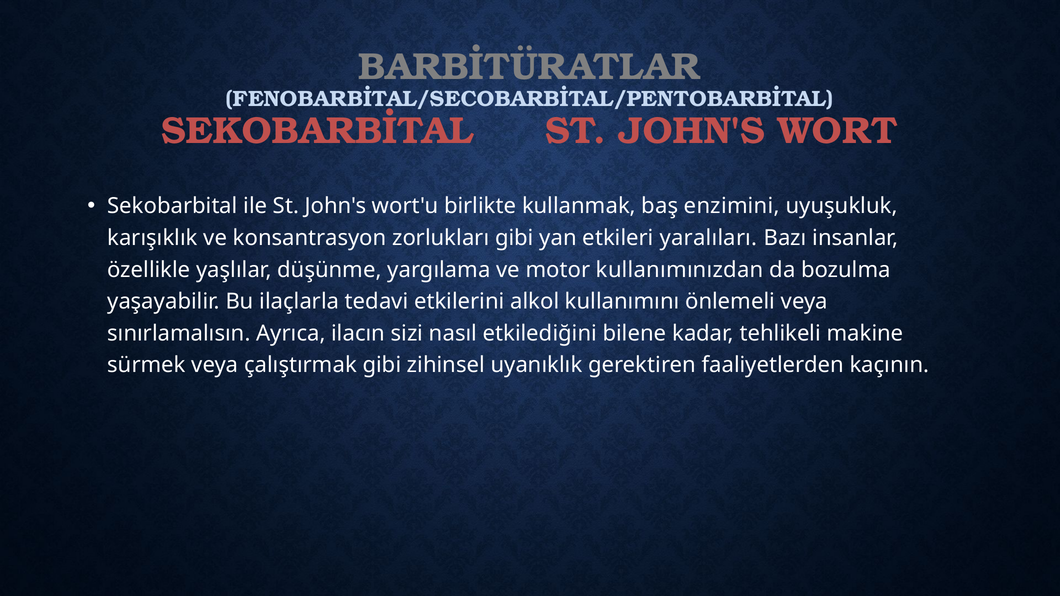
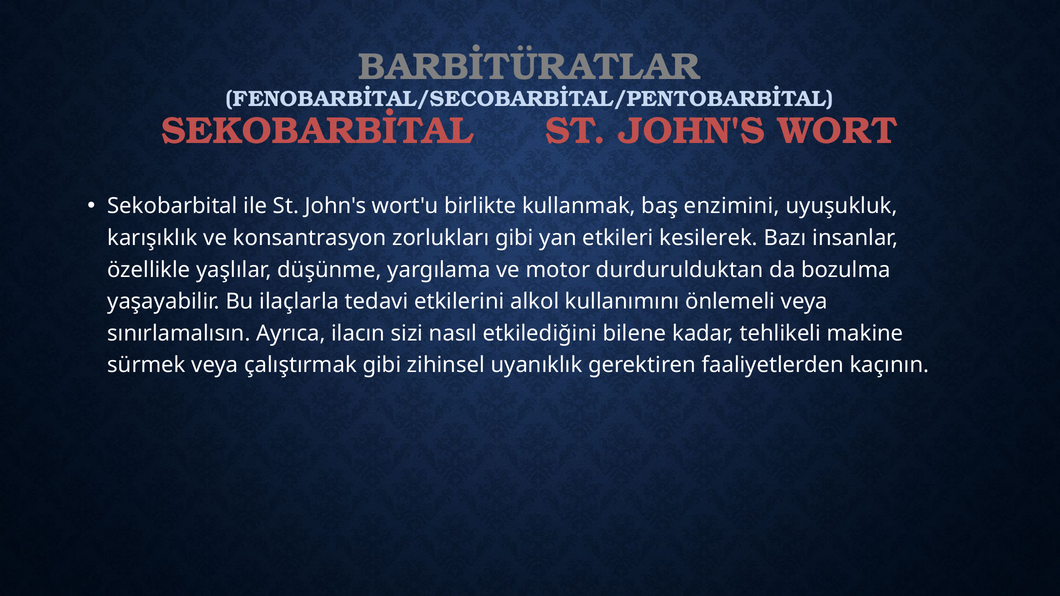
yaralıları: yaralıları -> kesilerek
kullanımınızdan: kullanımınızdan -> durdurulduktan
